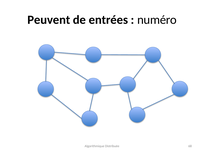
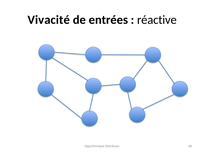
Peuvent: Peuvent -> Vivacité
numéro: numéro -> réactive
